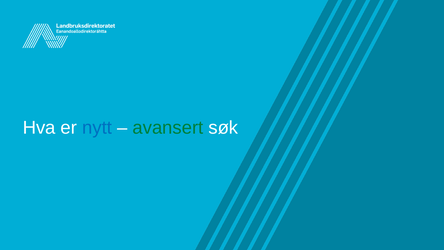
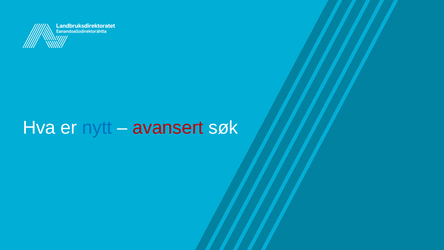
avansert colour: green -> red
